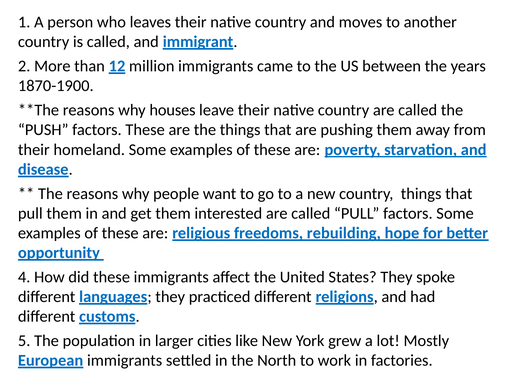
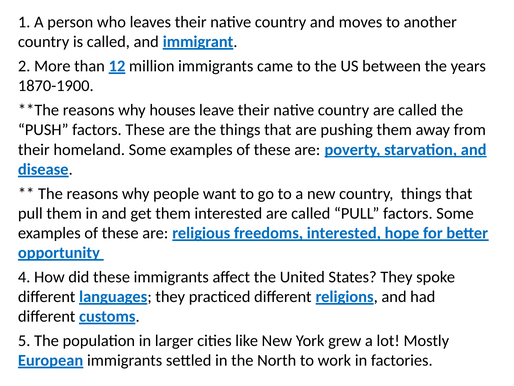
freedoms rebuilding: rebuilding -> interested
